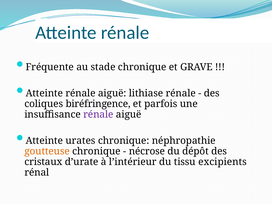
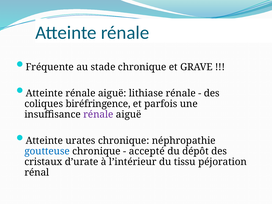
goutteuse colour: orange -> blue
nécrose: nécrose -> accepté
excipients: excipients -> péjoration
